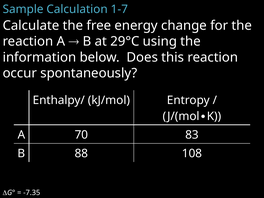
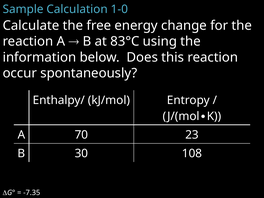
1-7: 1-7 -> 1-0
29°C: 29°C -> 83°C
83: 83 -> 23
88: 88 -> 30
